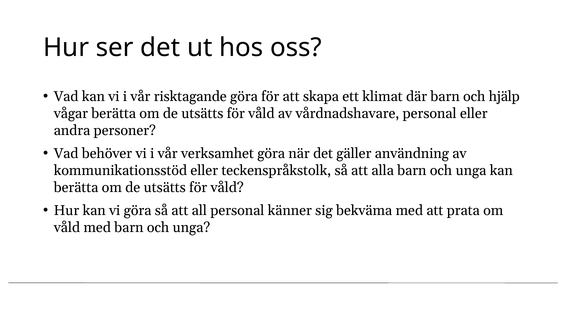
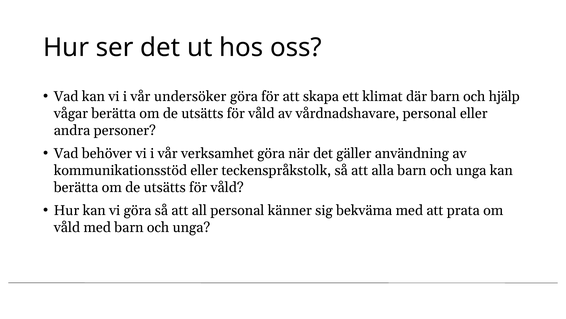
risktagande: risktagande -> undersöker
